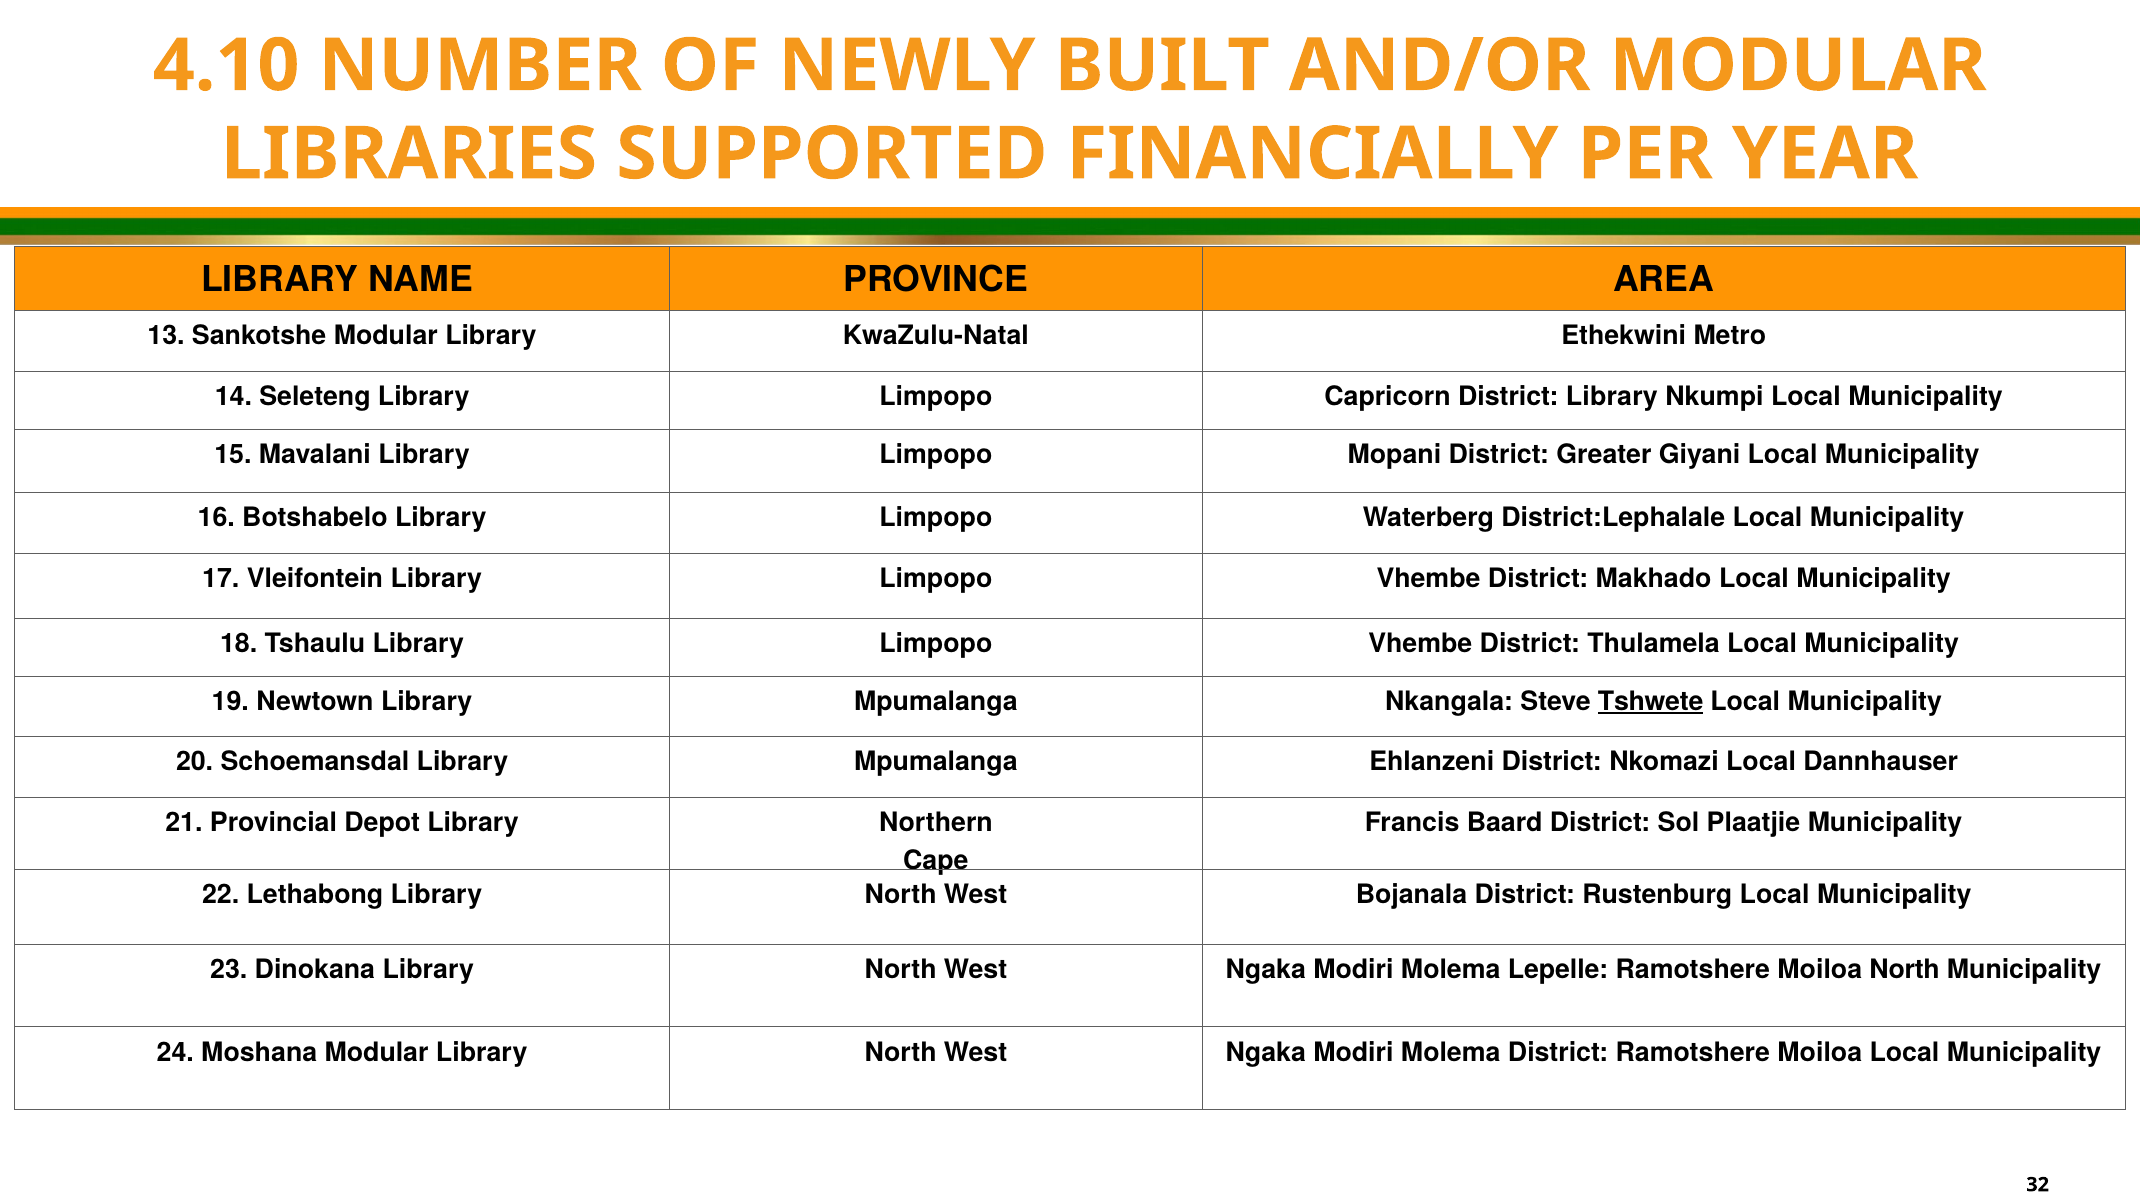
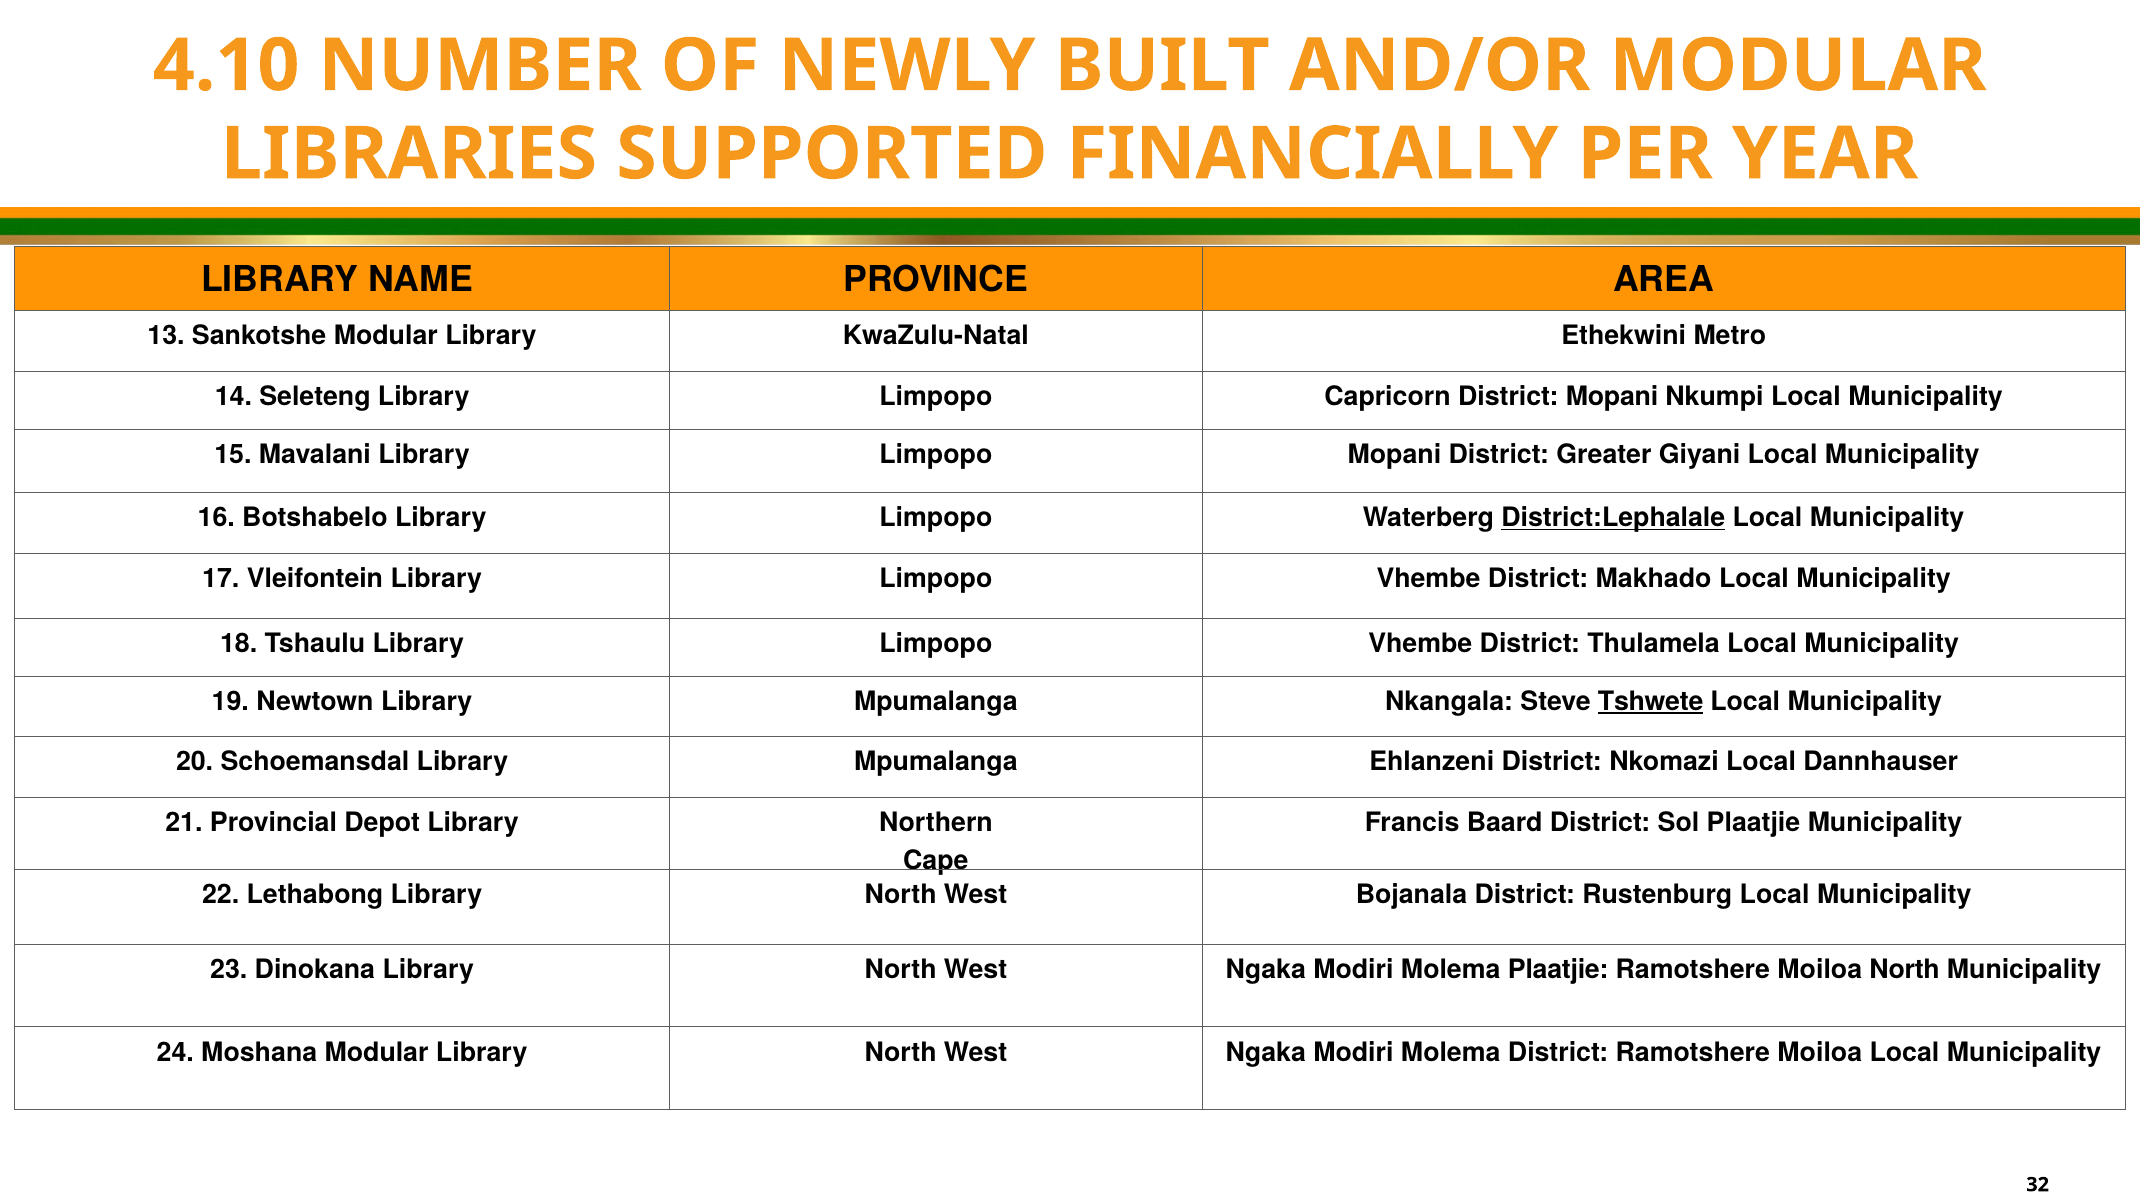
District Library: Library -> Mopani
District:Lephalale underline: none -> present
Molema Lepelle: Lepelle -> Plaatjie
